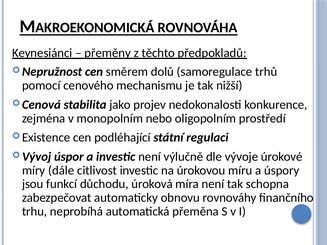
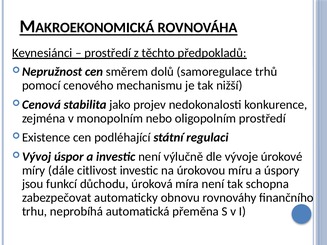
přeměny at (108, 53): přeměny -> prostředí
